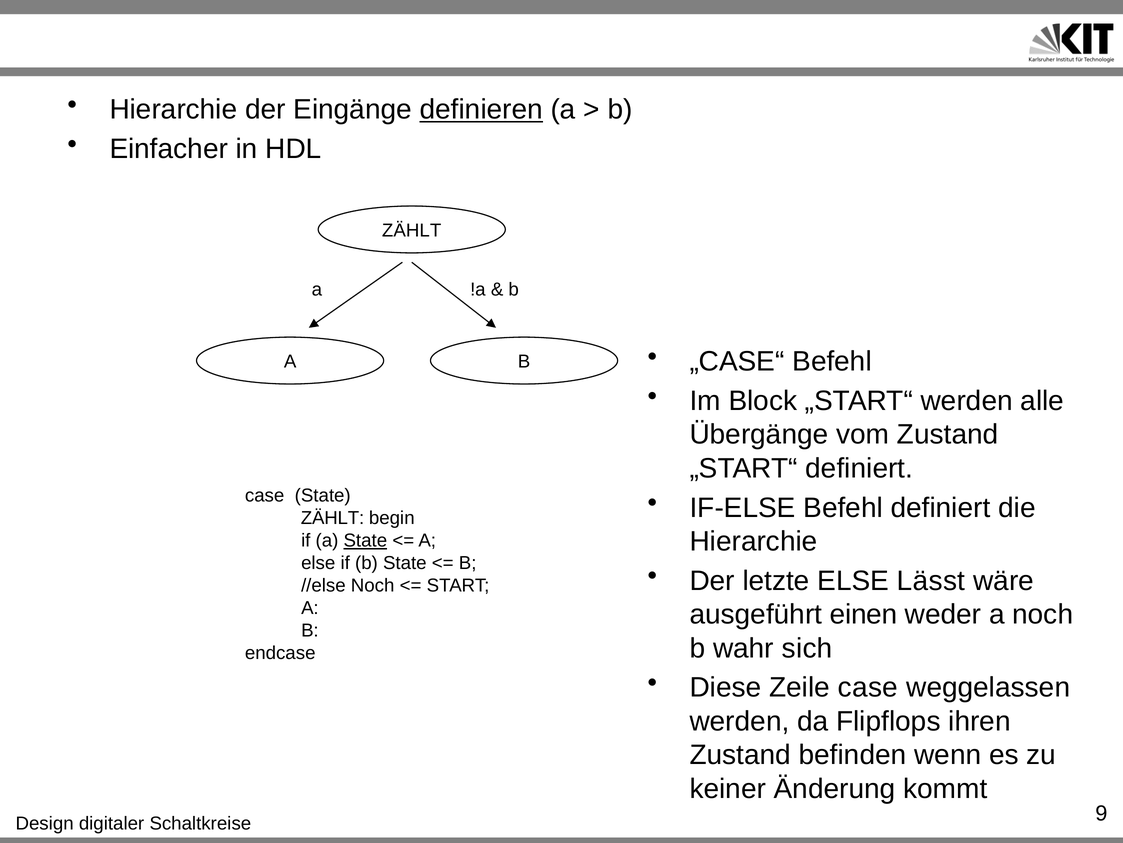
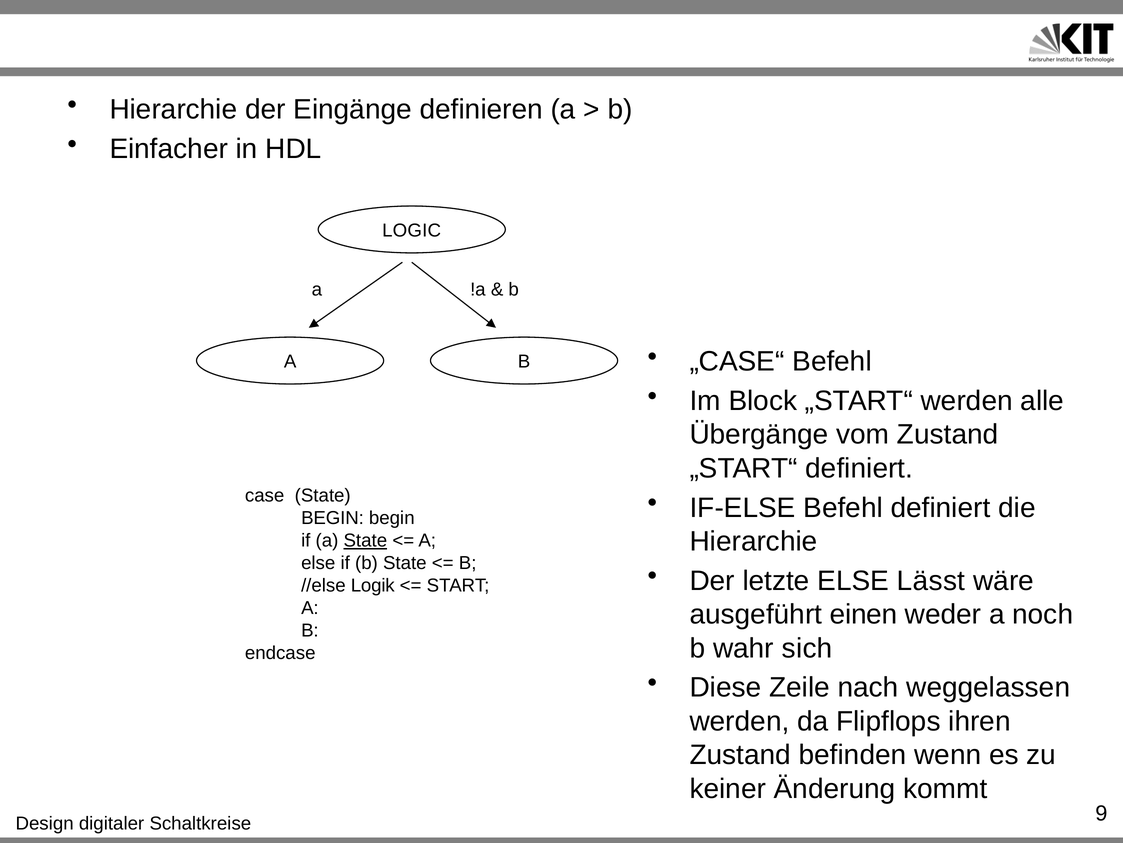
definieren underline: present -> none
ZÄHLT at (412, 230): ZÄHLT -> LOGIC
ZÄHLT at (333, 518): ZÄHLT -> BEGIN
//else Noch: Noch -> Logik
Zeile case: case -> nach
